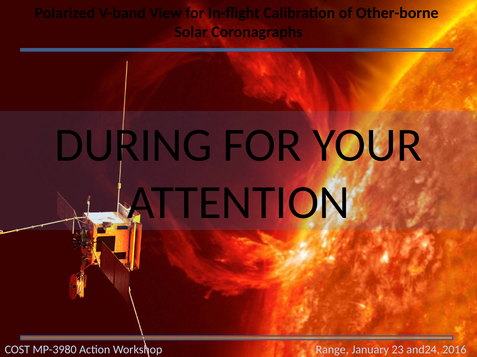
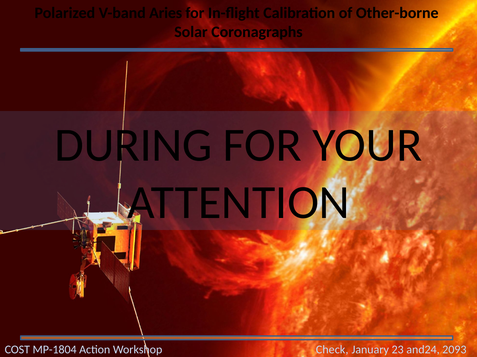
View: View -> Aries
MP-3980: MP-3980 -> MP-1804
Range: Range -> Check
2016: 2016 -> 2093
